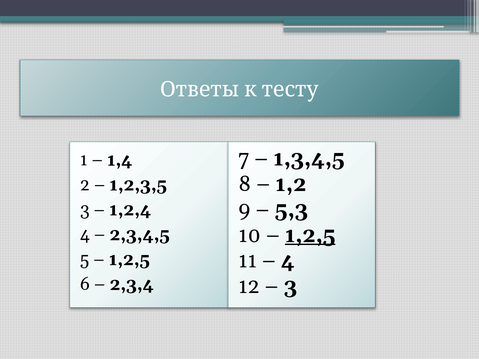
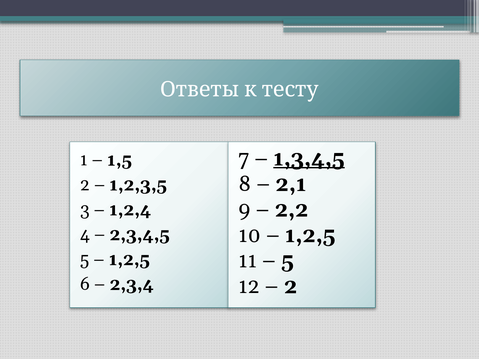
1,3,4,5 underline: none -> present
1,4: 1,4 -> 1,5
1,2: 1,2 -> 2,1
5,3: 5,3 -> 2,2
1,2,5 at (310, 235) underline: present -> none
4 at (288, 261): 4 -> 5
3 at (290, 286): 3 -> 2
